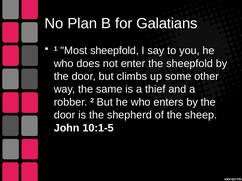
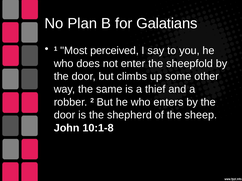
Most sheepfold: sheepfold -> perceived
10:1-5: 10:1-5 -> 10:1-8
